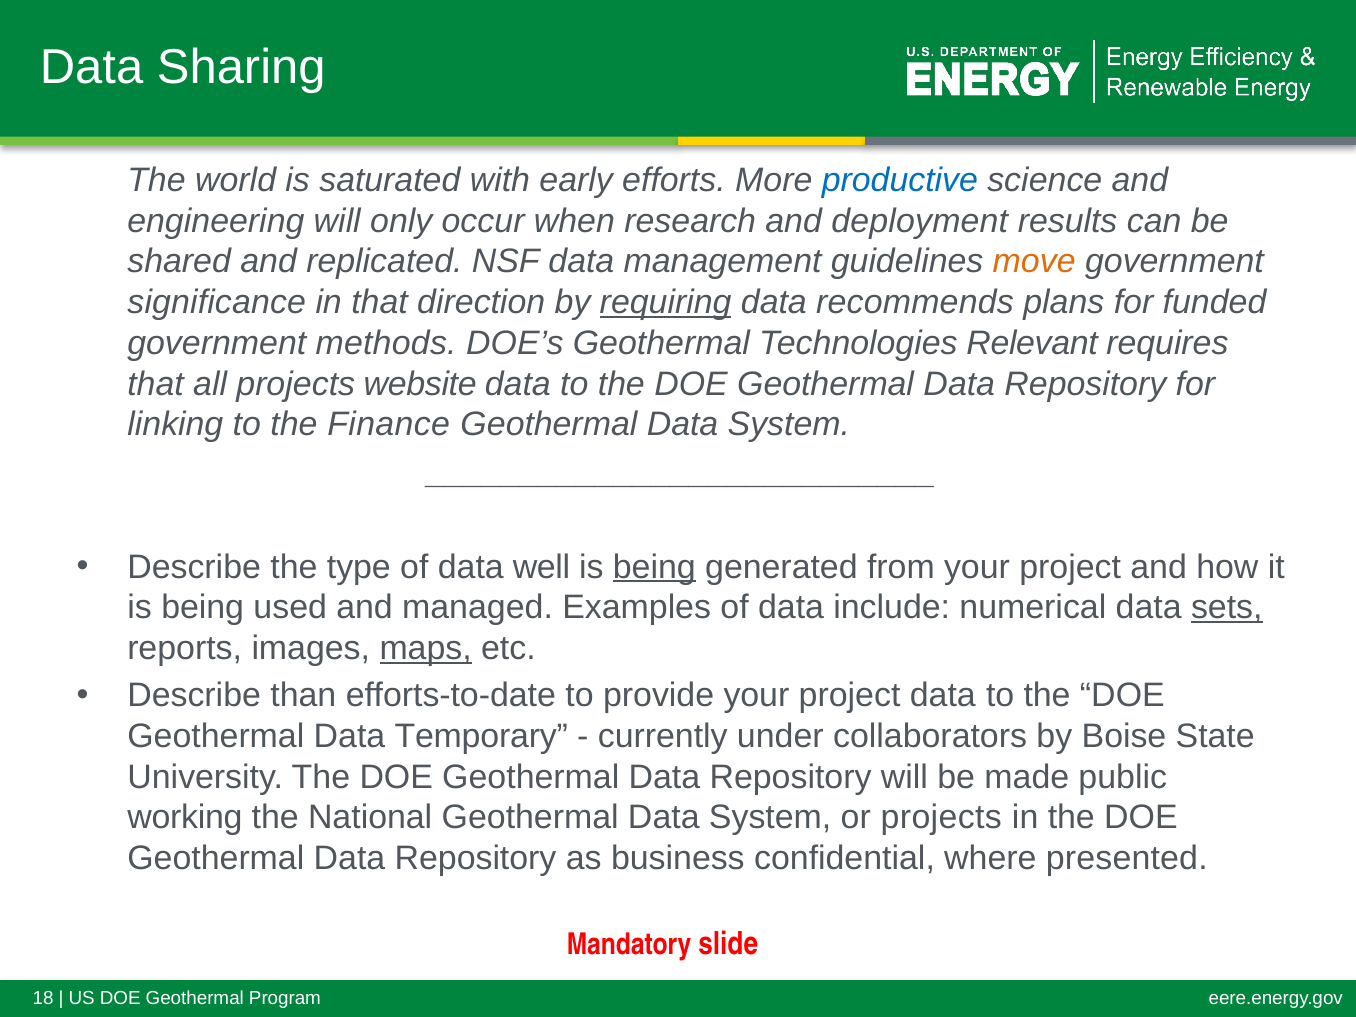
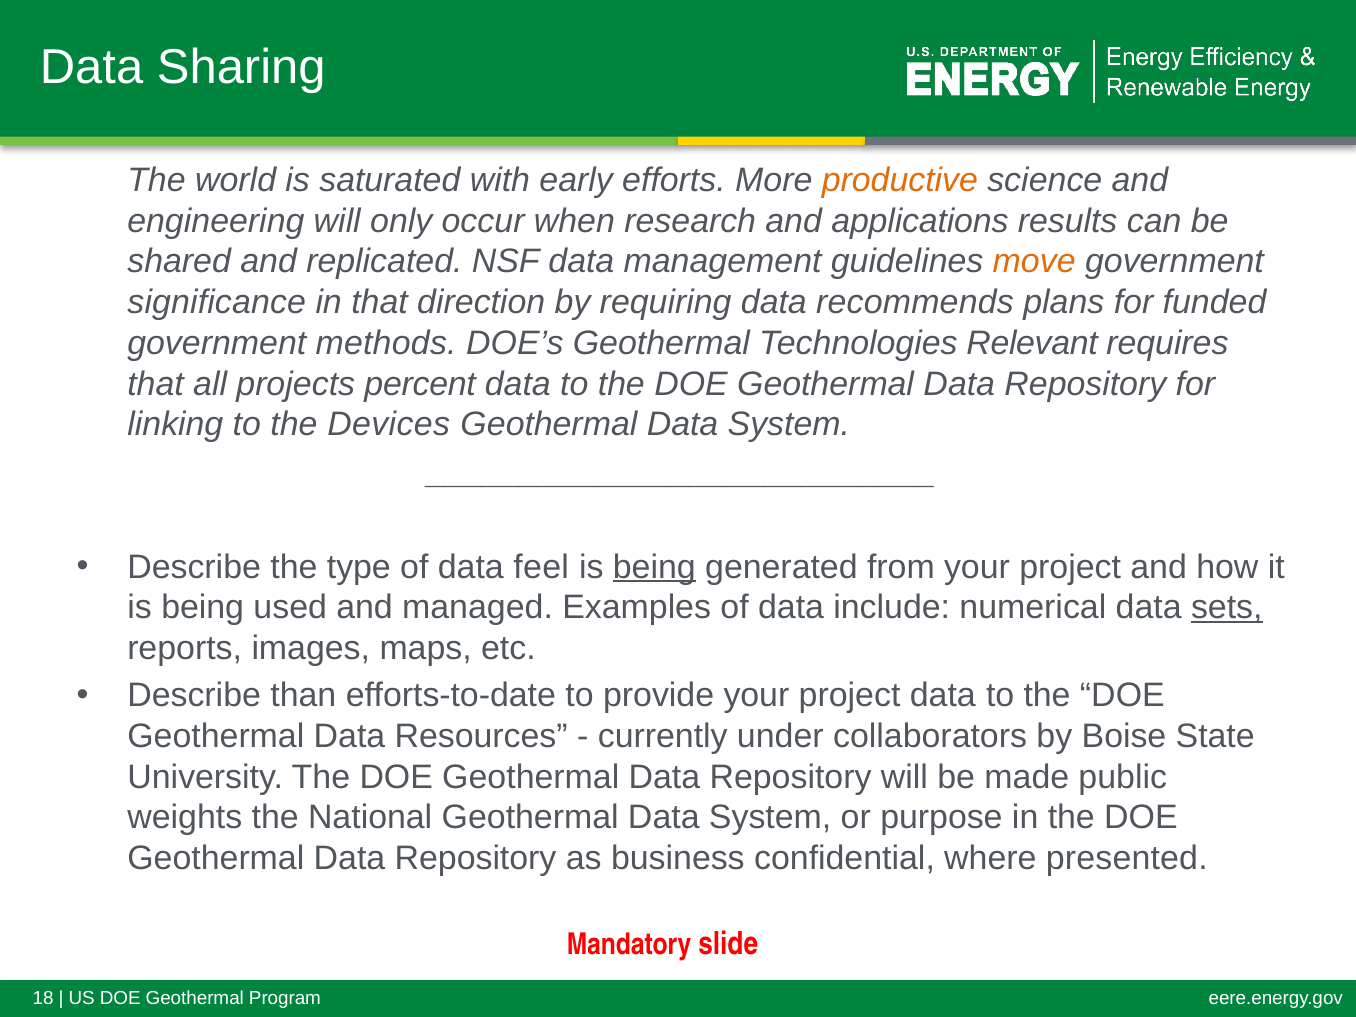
productive colour: blue -> orange
deployment: deployment -> applications
requiring underline: present -> none
website: website -> percent
Finance: Finance -> Devices
well: well -> feel
maps underline: present -> none
Temporary: Temporary -> Resources
working: working -> weights
or projects: projects -> purpose
